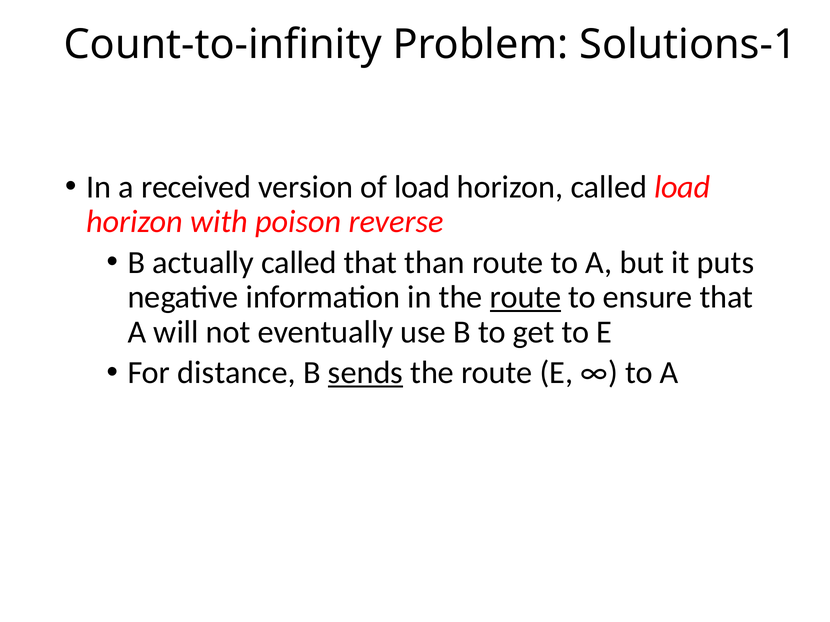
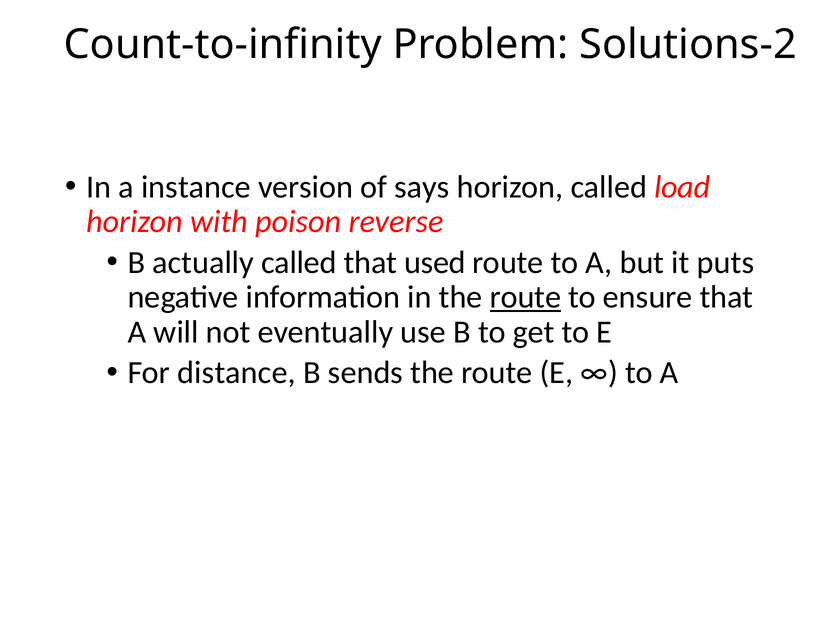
Solutions-1: Solutions-1 -> Solutions-2
received: received -> instance
of load: load -> says
than: than -> used
sends underline: present -> none
